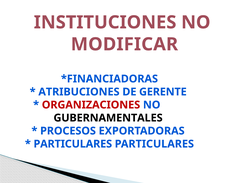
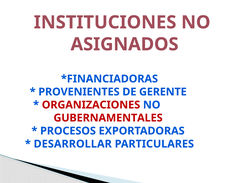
MODIFICAR: MODIFICAR -> ASIGNADOS
ATRIBUCIONES: ATRIBUCIONES -> PROVENIENTES
GUBERNAMENTALES colour: black -> red
PARTICULARES at (73, 144): PARTICULARES -> DESARROLLAR
